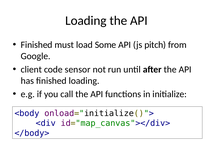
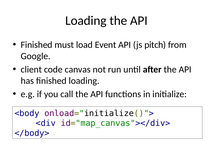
Some: Some -> Event
sensor: sensor -> canvas
